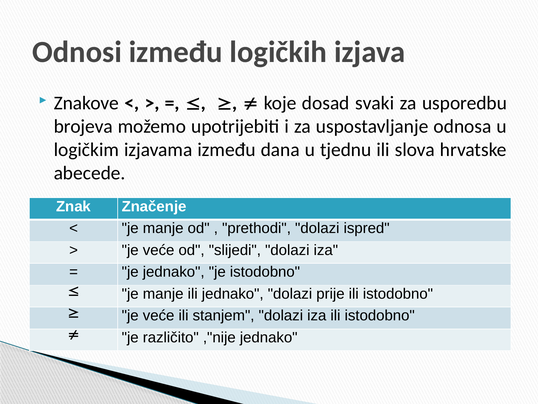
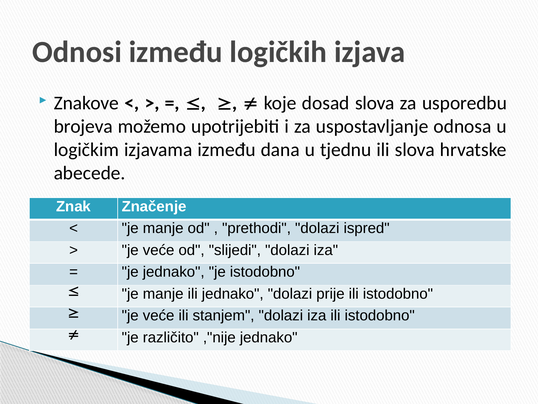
dosad svaki: svaki -> slova
